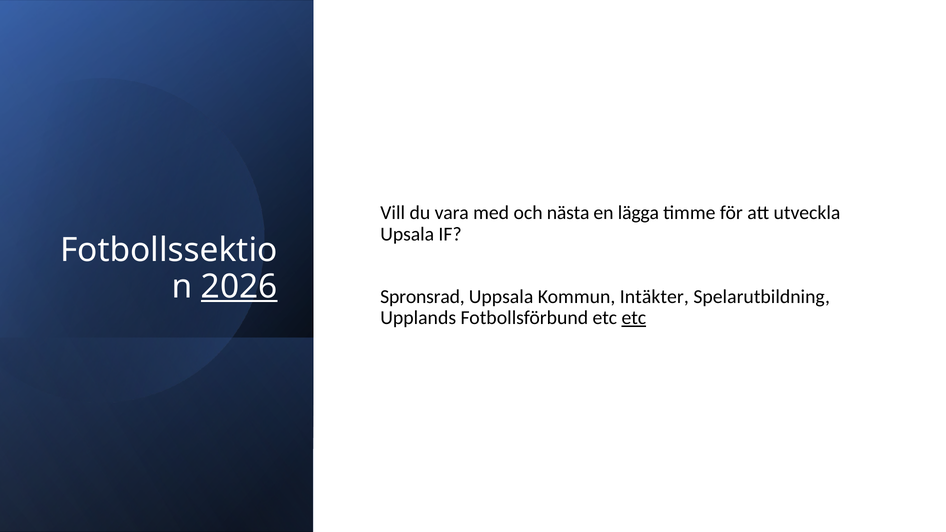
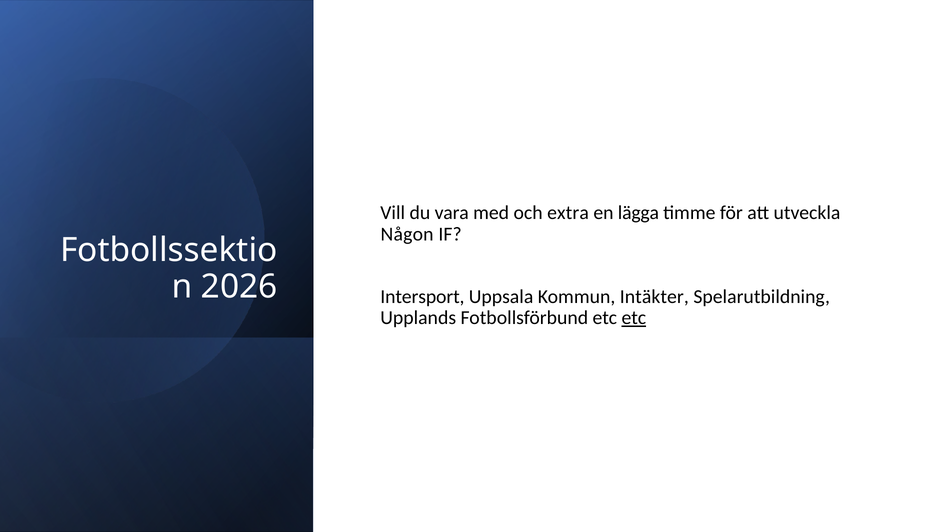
nästa: nästa -> extra
Upsala: Upsala -> Någon
2026 underline: present -> none
Spronsrad: Spronsrad -> Intersport
